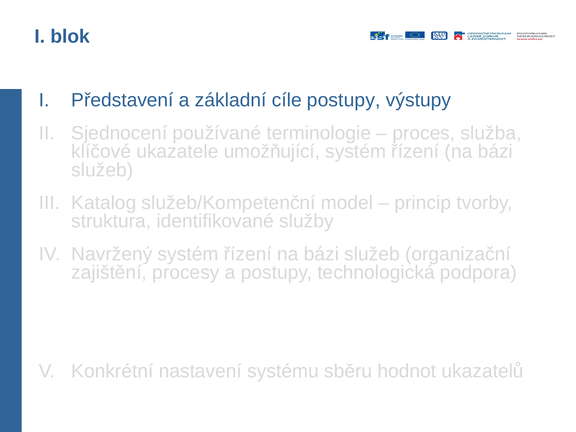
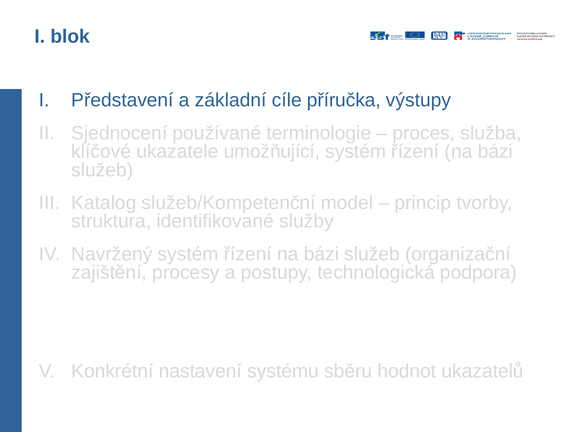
cíle postupy: postupy -> příručka
